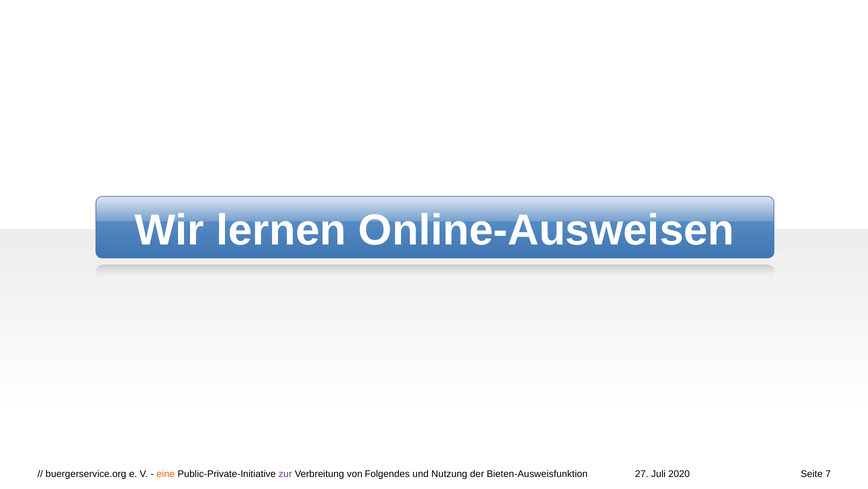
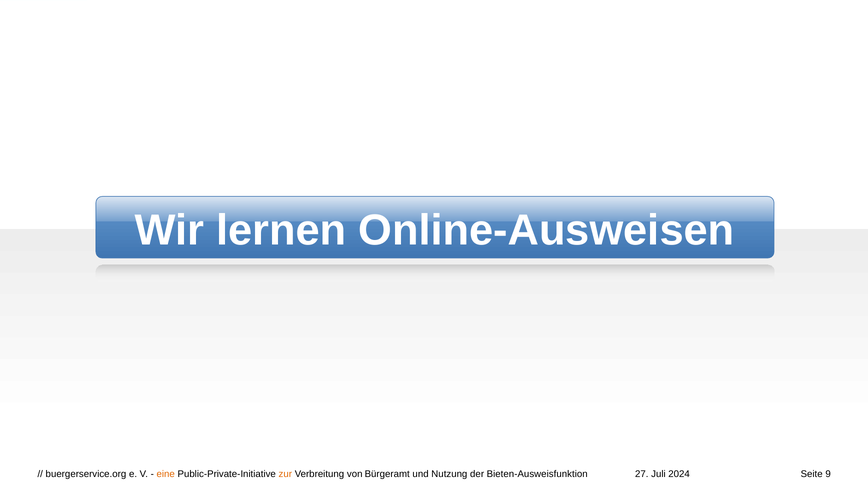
zur colour: purple -> orange
Folgendes: Folgendes -> Bürgeramt
2020: 2020 -> 2024
7: 7 -> 9
